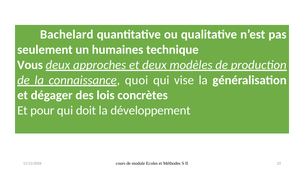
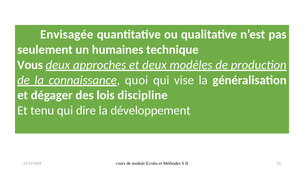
Bachelard: Bachelard -> Envisagée
concrètes: concrètes -> discipline
pour: pour -> tenu
doit: doit -> dire
